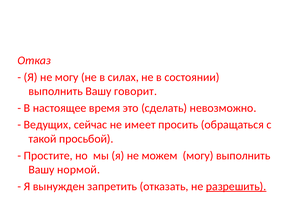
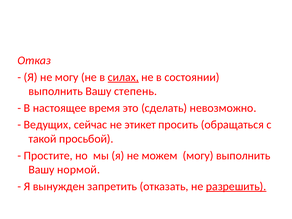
силах underline: none -> present
говорит: говорит -> степень
имеет: имеет -> этикет
